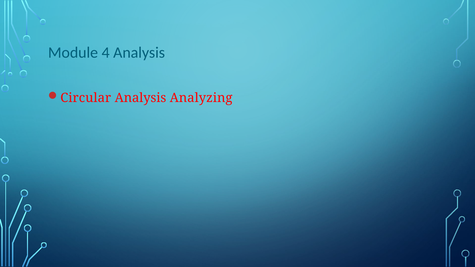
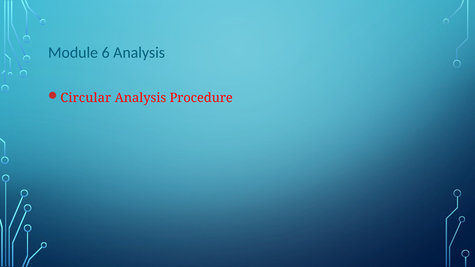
4: 4 -> 6
Analyzing: Analyzing -> Procedure
